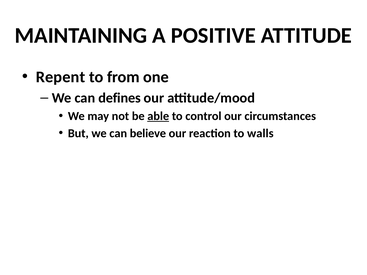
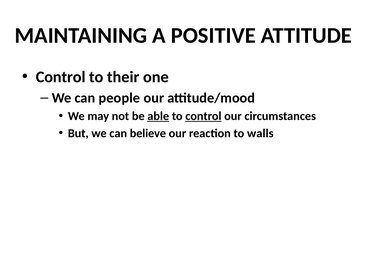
Repent at (61, 77): Repent -> Control
from: from -> their
defines: defines -> people
control at (203, 116) underline: none -> present
